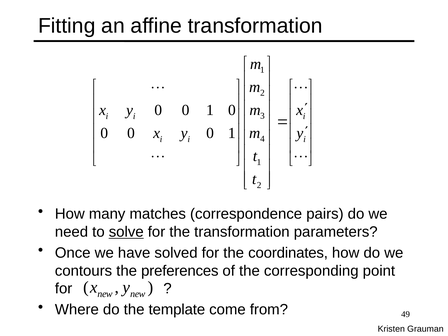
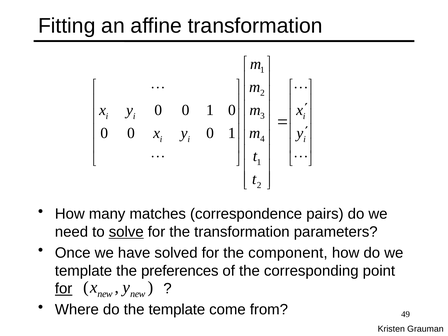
coordinates: coordinates -> component
contours at (84, 271): contours -> template
for at (64, 289) underline: none -> present
